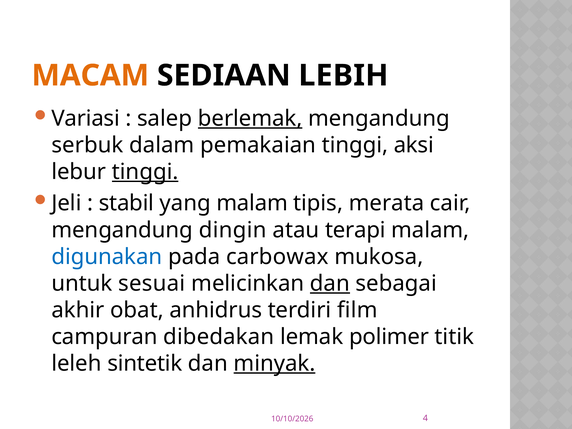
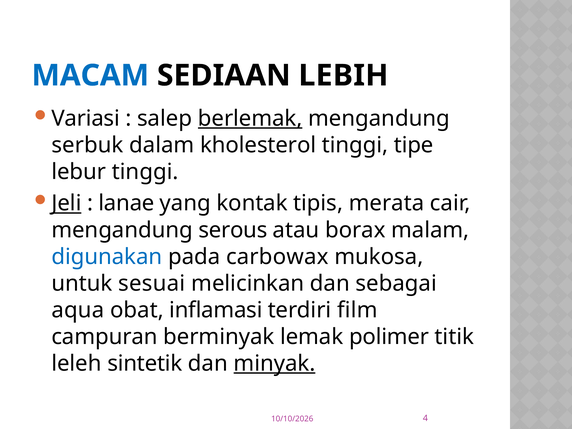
MACAM colour: orange -> blue
pemakaian: pemakaian -> kholesterol
aksi: aksi -> tipe
tinggi at (145, 172) underline: present -> none
Jeli underline: none -> present
stabil: stabil -> lanae
yang malam: malam -> kontak
dingin: dingin -> serous
terapi: terapi -> borax
dan at (330, 283) underline: present -> none
akhir: akhir -> aqua
anhidrus: anhidrus -> inflamasi
dibedakan: dibedakan -> berminyak
